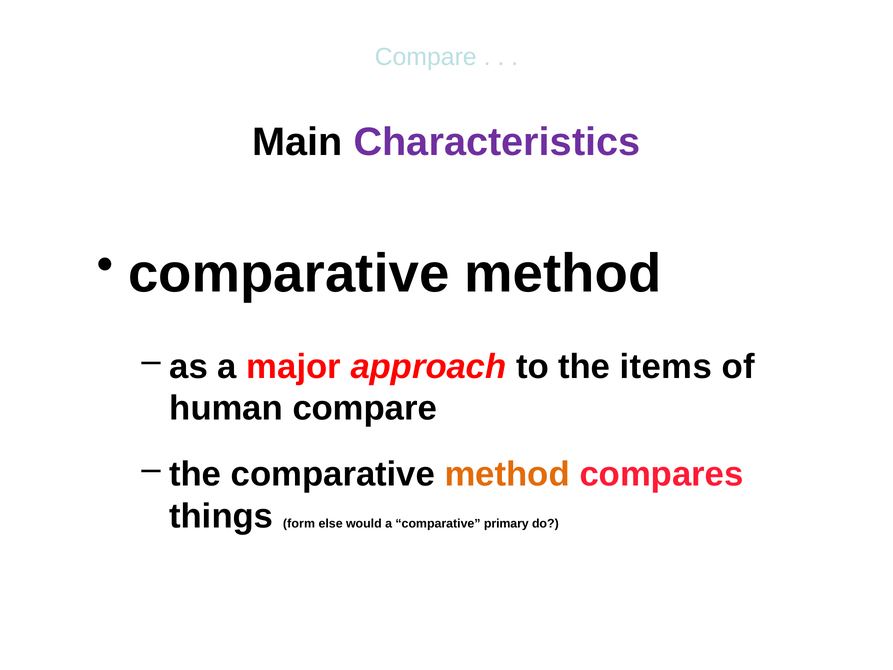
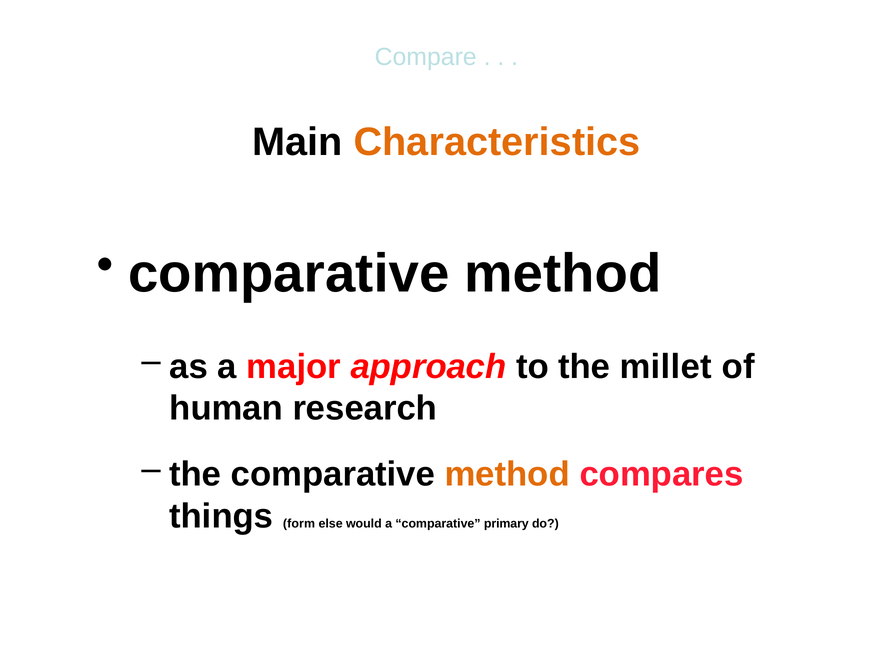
Characteristics colour: purple -> orange
items: items -> millet
human compare: compare -> research
